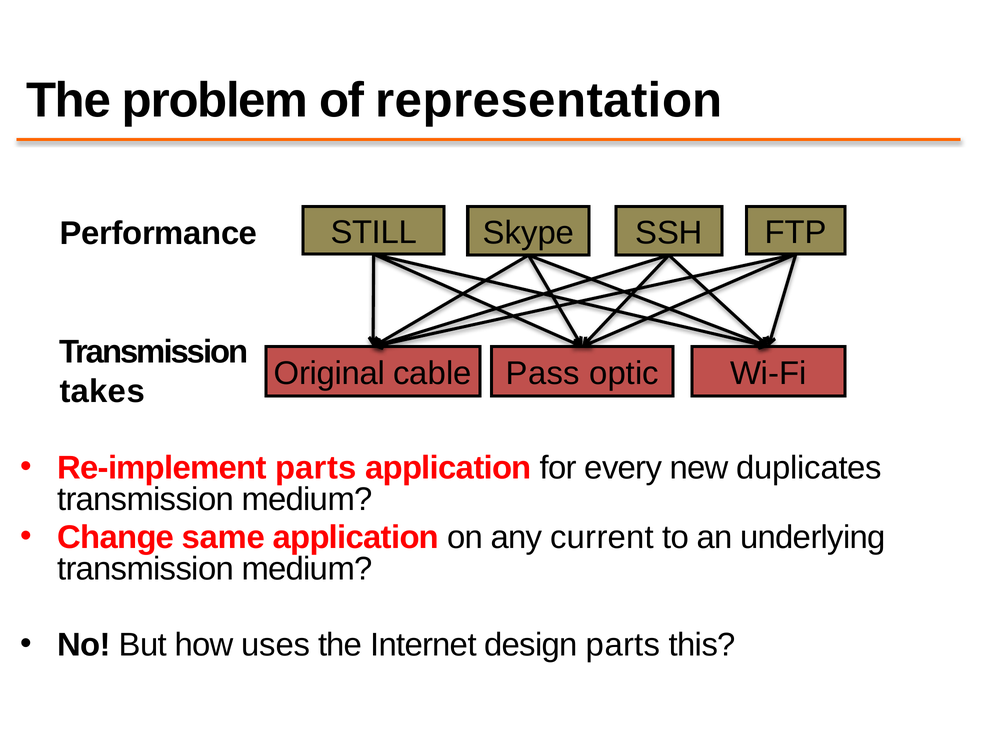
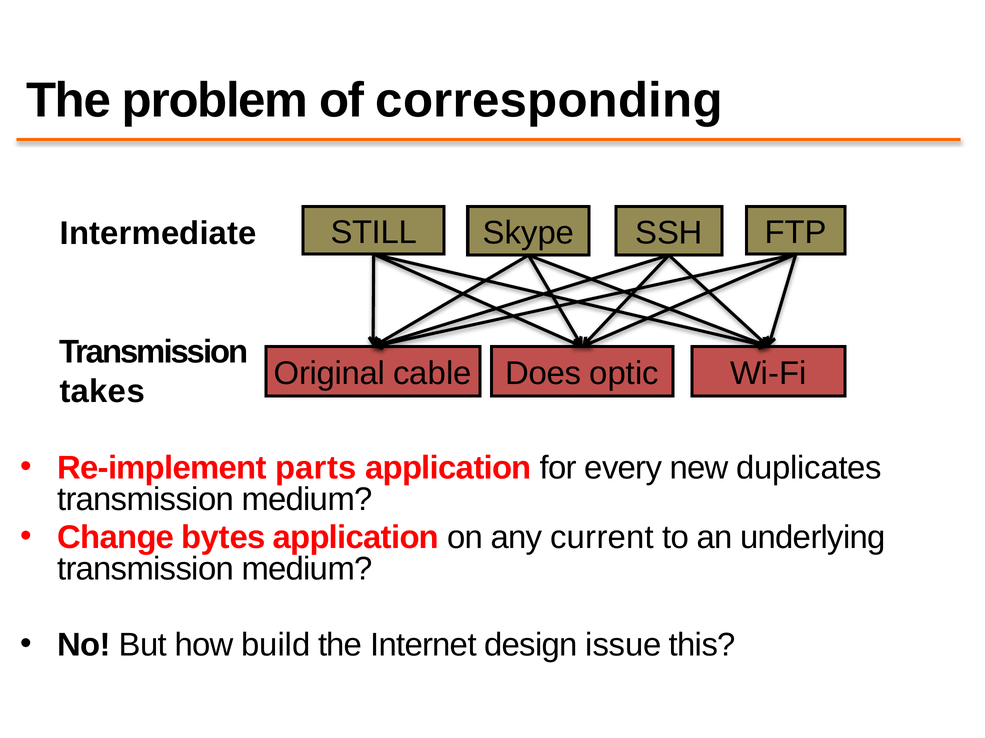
representation: representation -> corresponding
Performance: Performance -> Intermediate
Pass: Pass -> Does
same: same -> bytes
uses: uses -> build
design parts: parts -> issue
